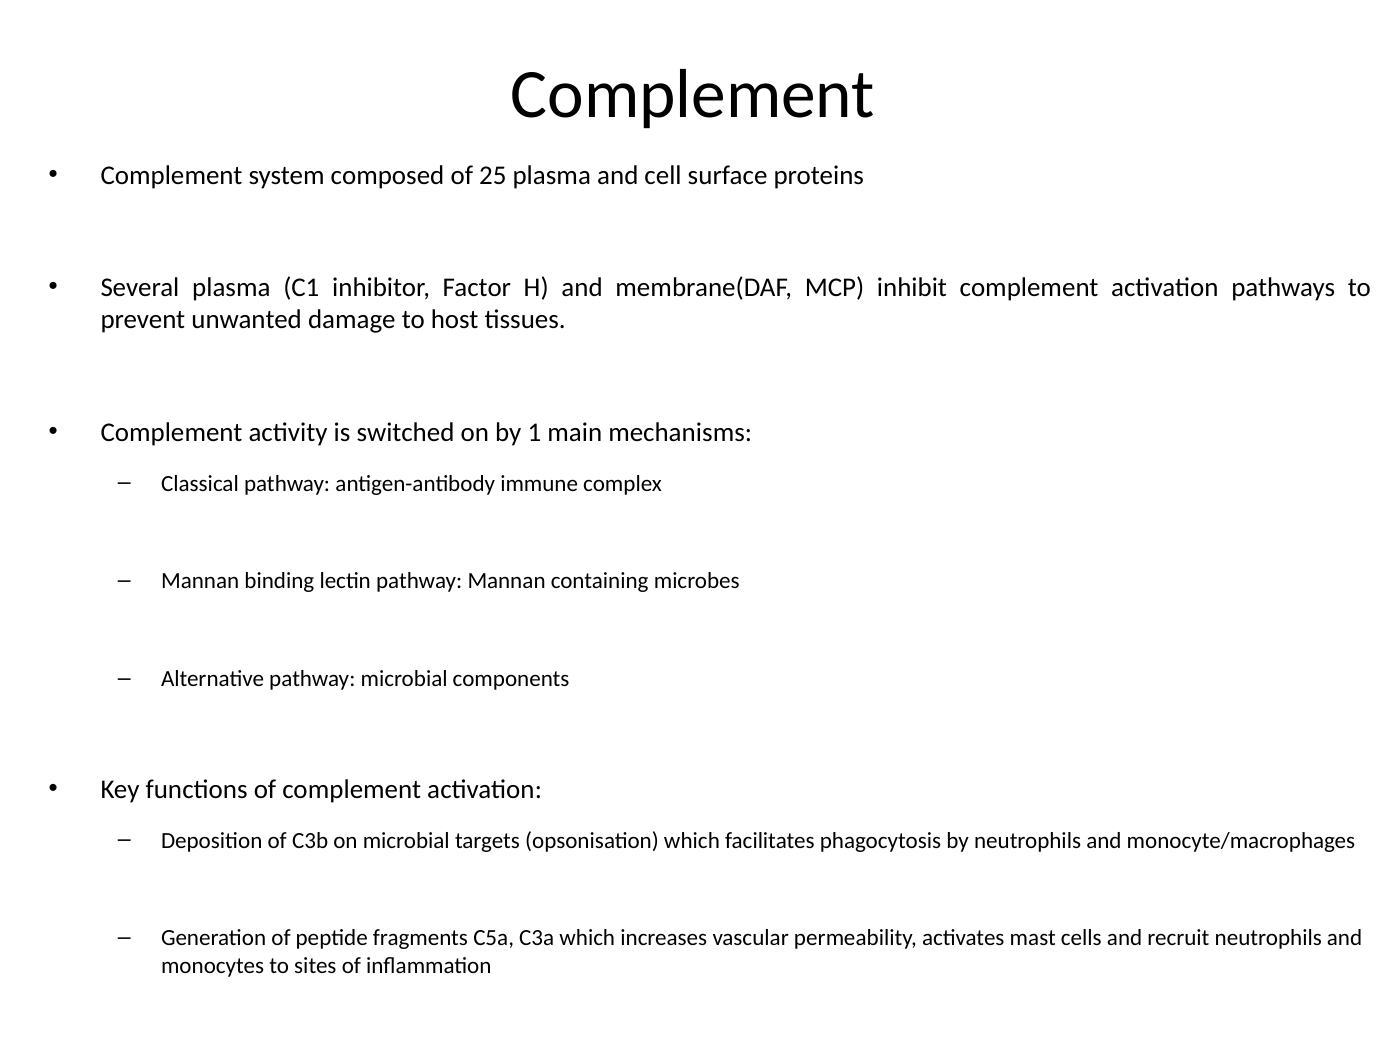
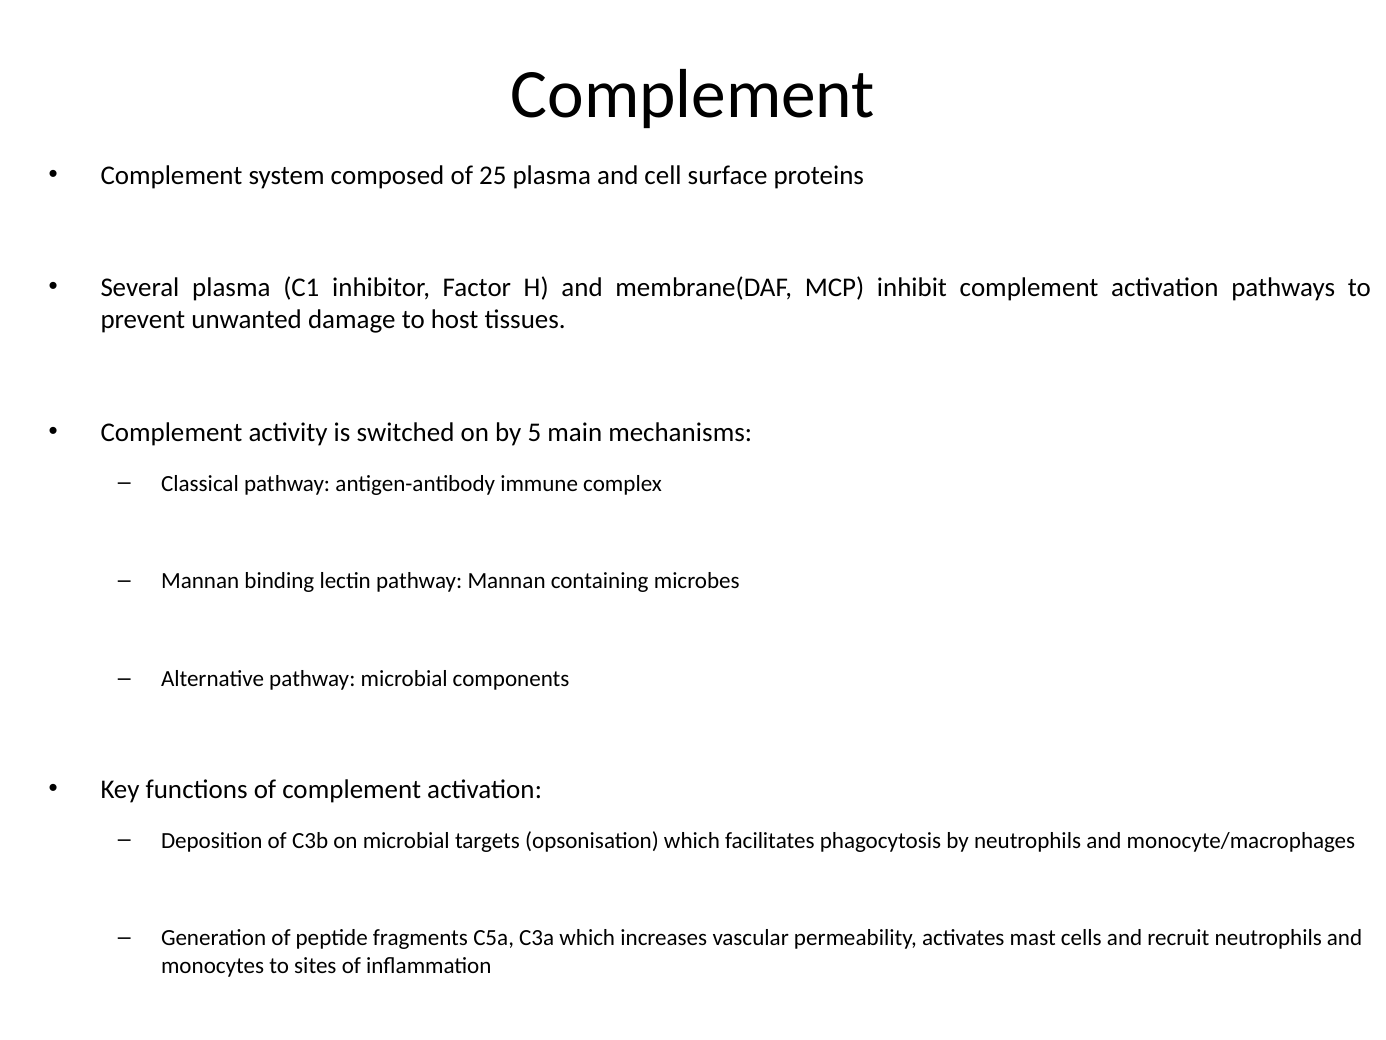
1: 1 -> 5
